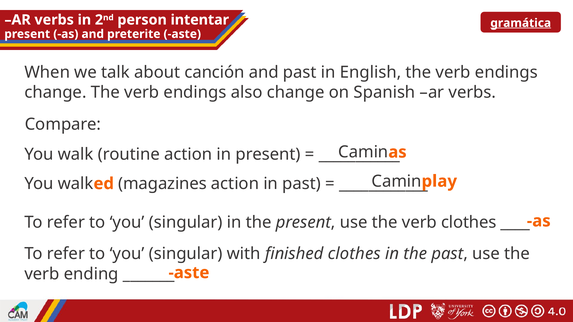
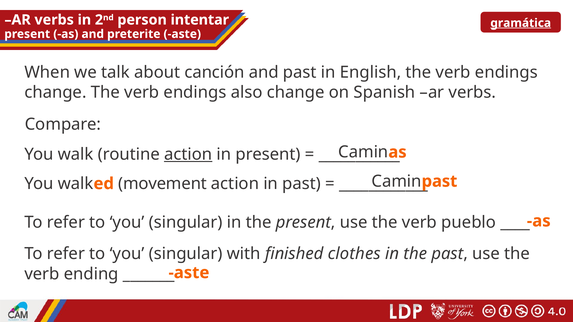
action at (188, 155) underline: none -> present
play at (439, 181): play -> past
magazines: magazines -> movement
verb clothes: clothes -> pueblo
